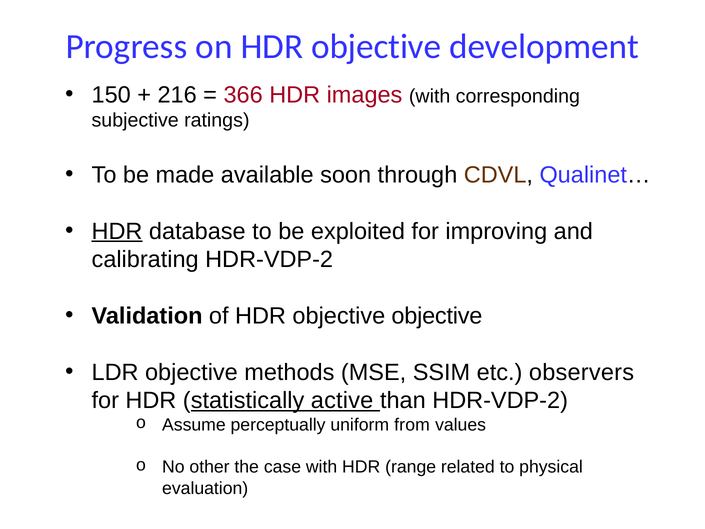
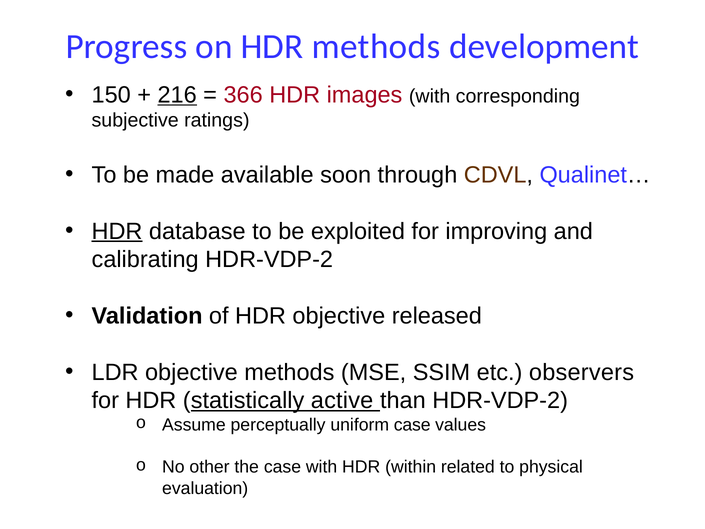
on HDR objective: objective -> methods
216 underline: none -> present
objective objective: objective -> released
uniform from: from -> case
range: range -> within
